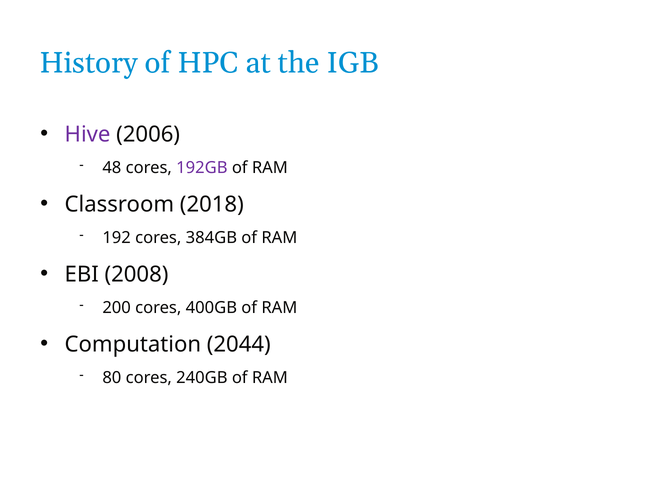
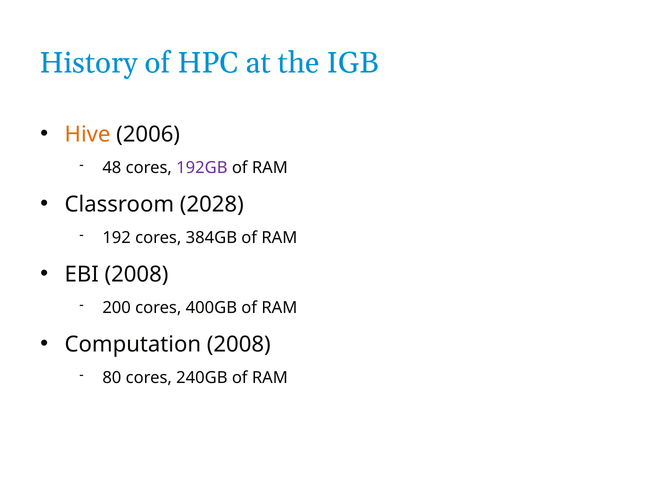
Hive colour: purple -> orange
2018: 2018 -> 2028
Computation 2044: 2044 -> 2008
